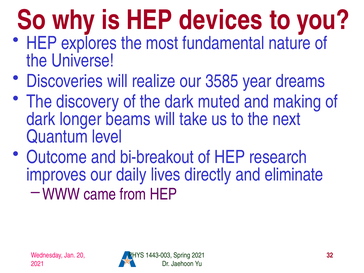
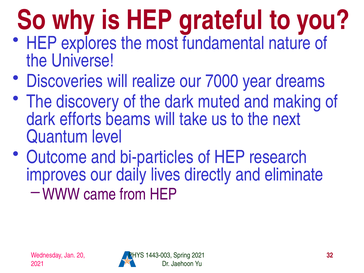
devices: devices -> grateful
3585: 3585 -> 7000
longer: longer -> efforts
bi-breakout: bi-breakout -> bi-particles
